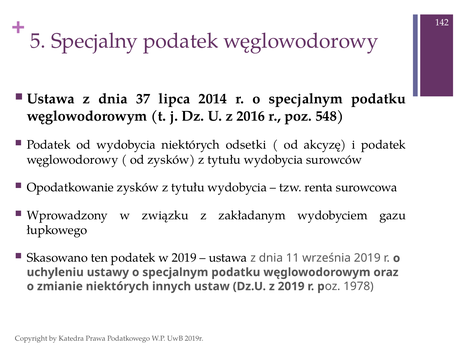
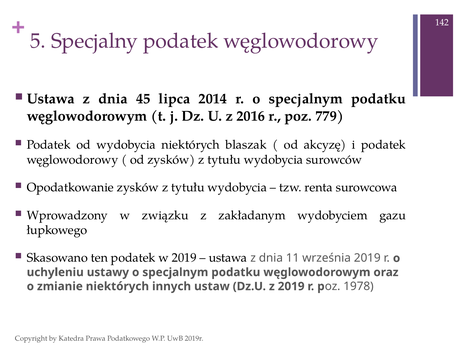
37: 37 -> 45
548: 548 -> 779
odsetki: odsetki -> blaszak
